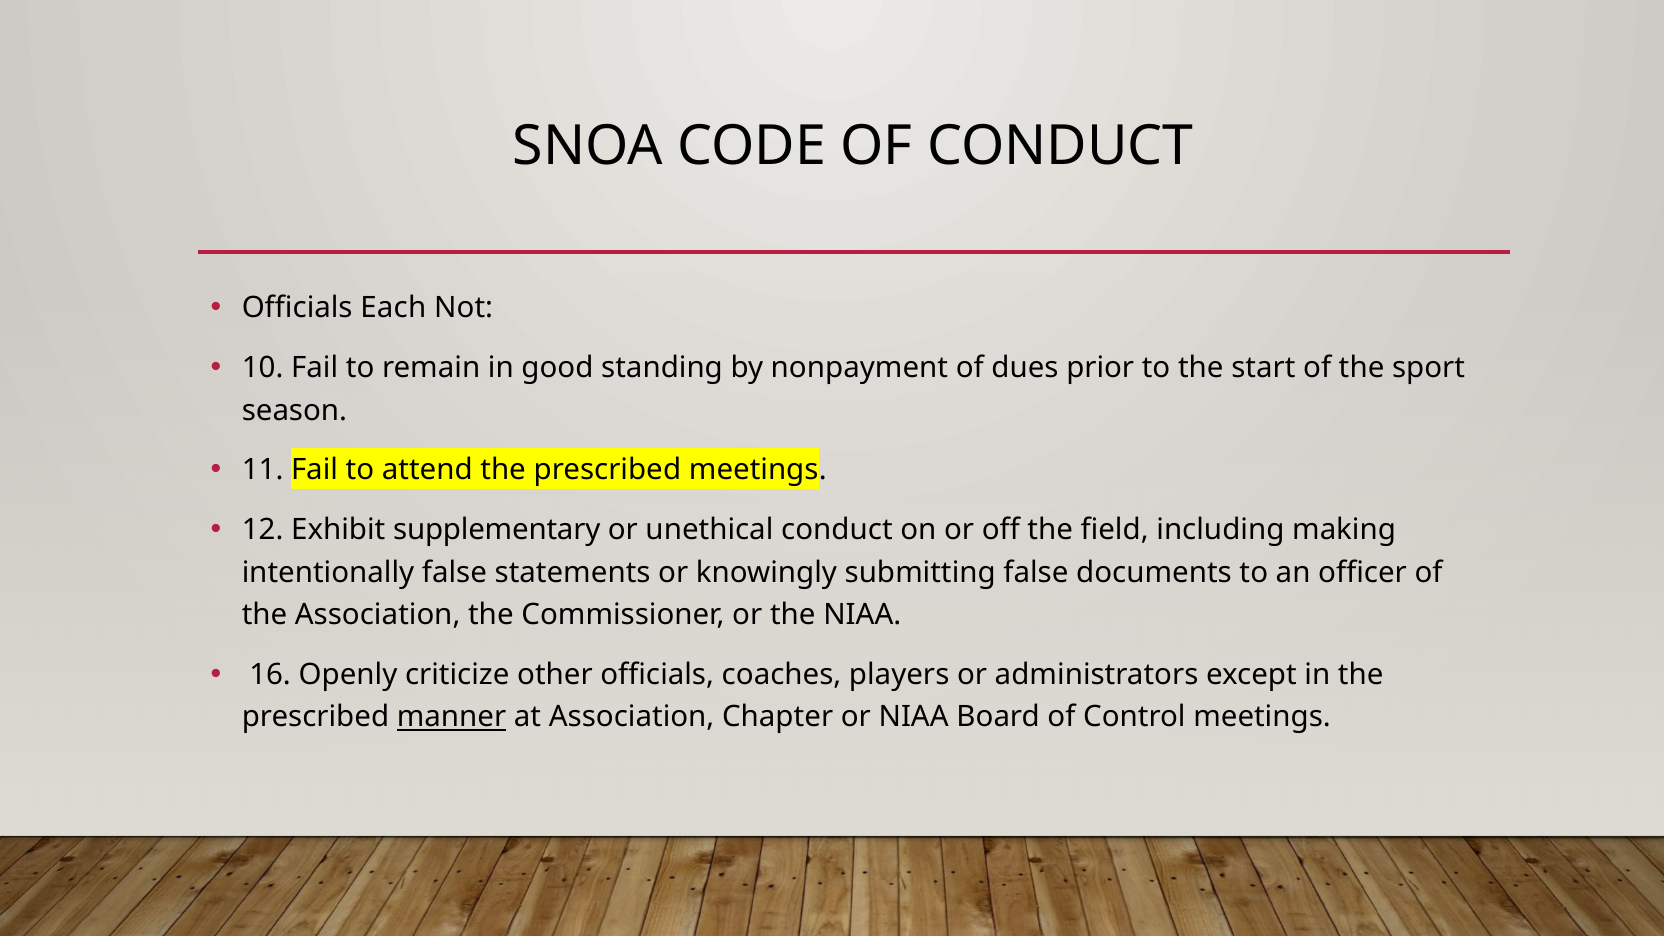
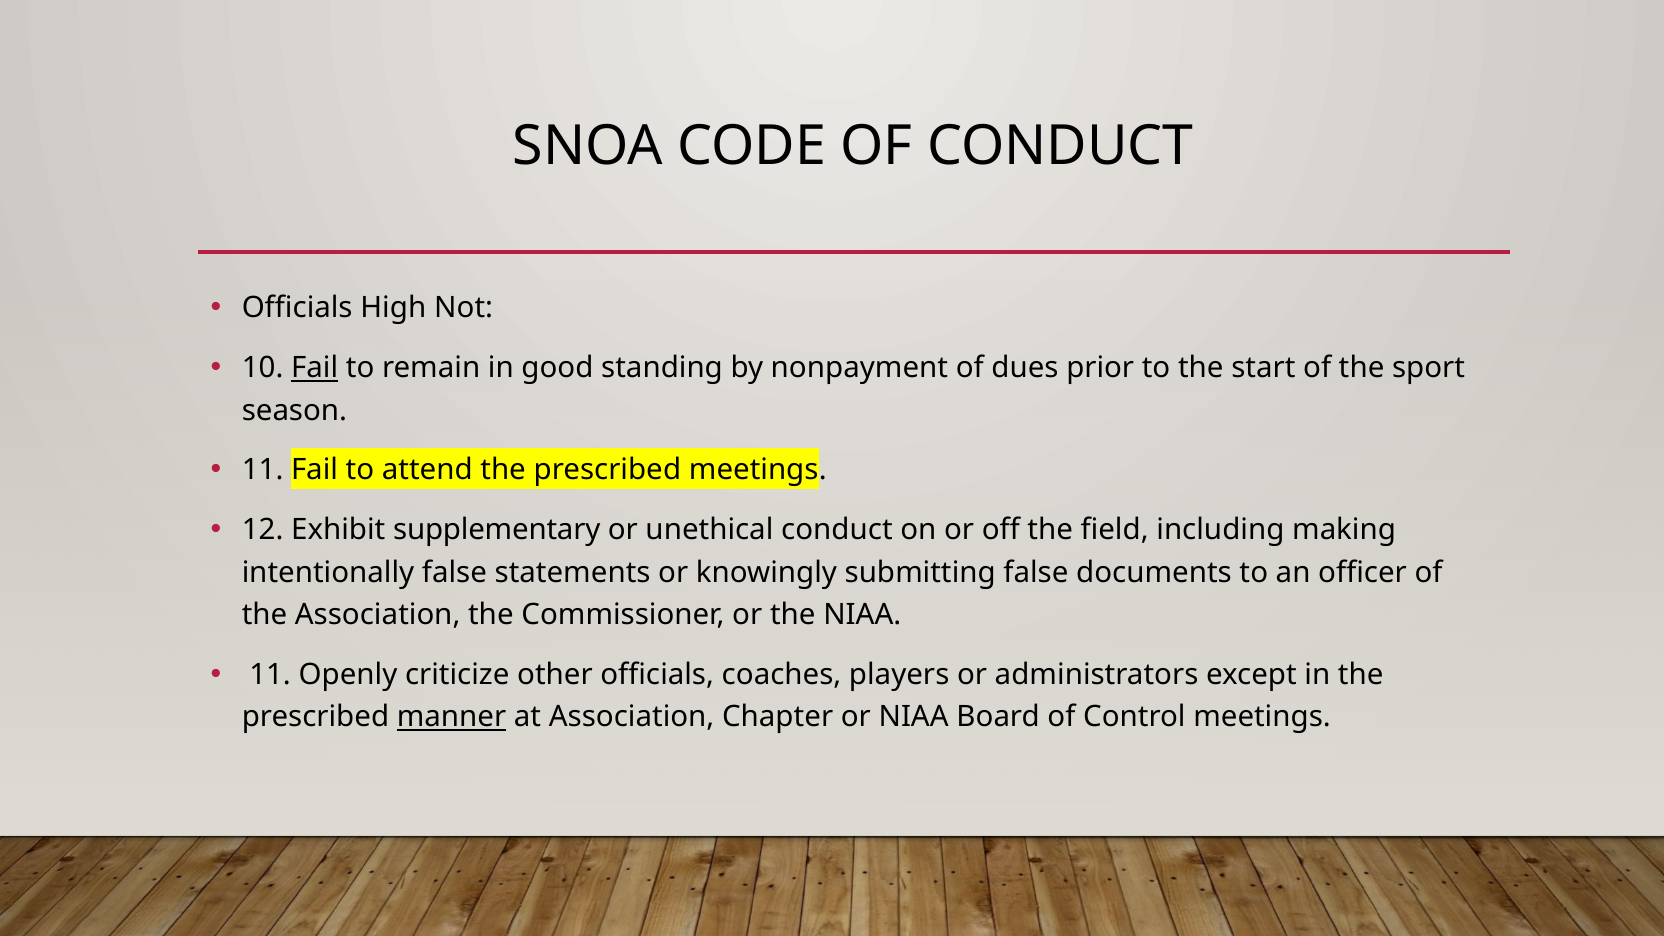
Each: Each -> High
Fail at (315, 368) underline: none -> present
16 at (270, 675): 16 -> 11
